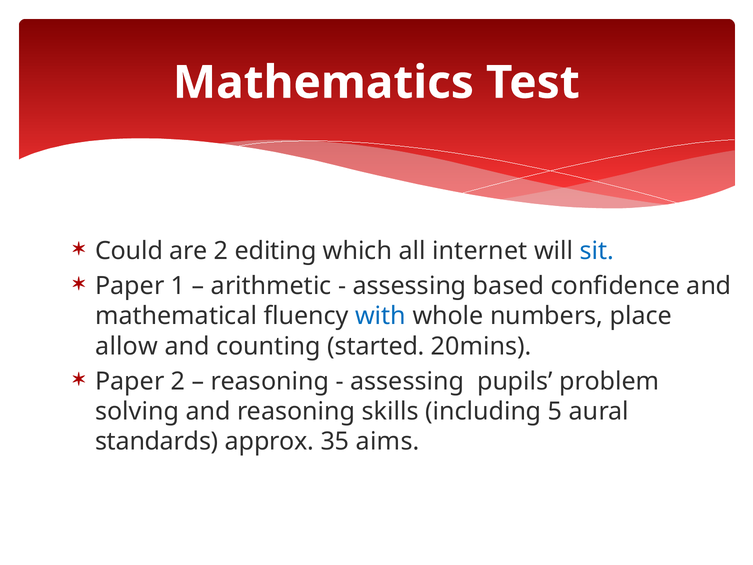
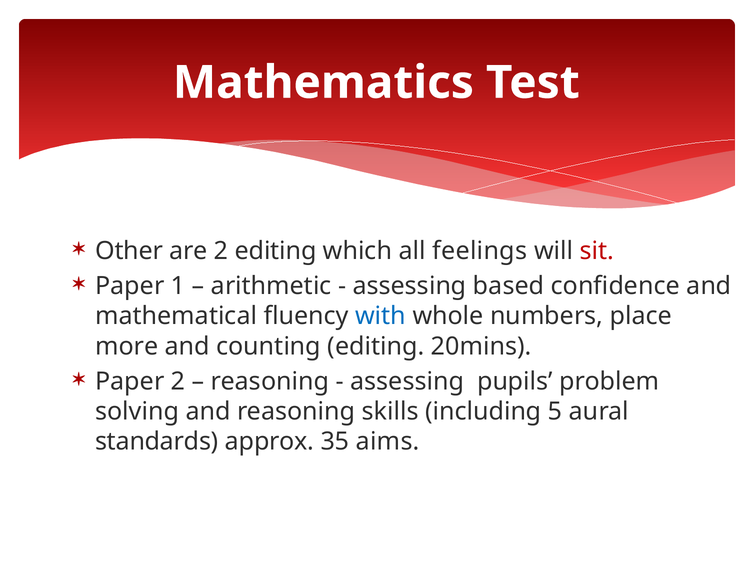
Could: Could -> Other
internet: internet -> feelings
sit colour: blue -> red
allow: allow -> more
counting started: started -> editing
